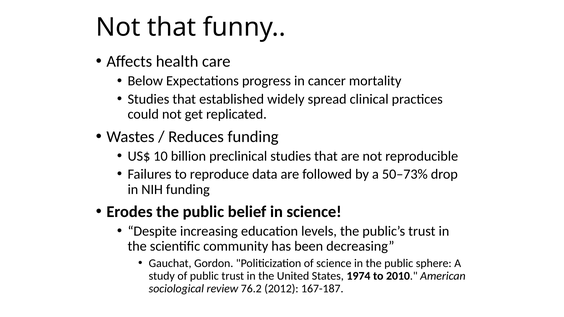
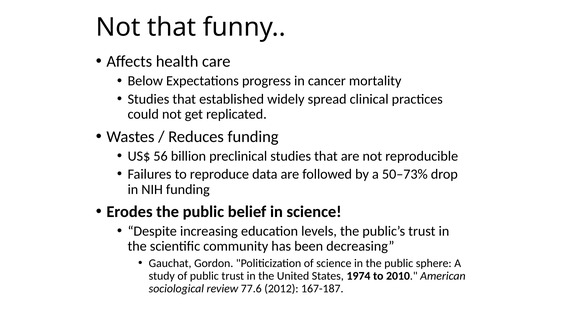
10: 10 -> 56
76.2: 76.2 -> 77.6
